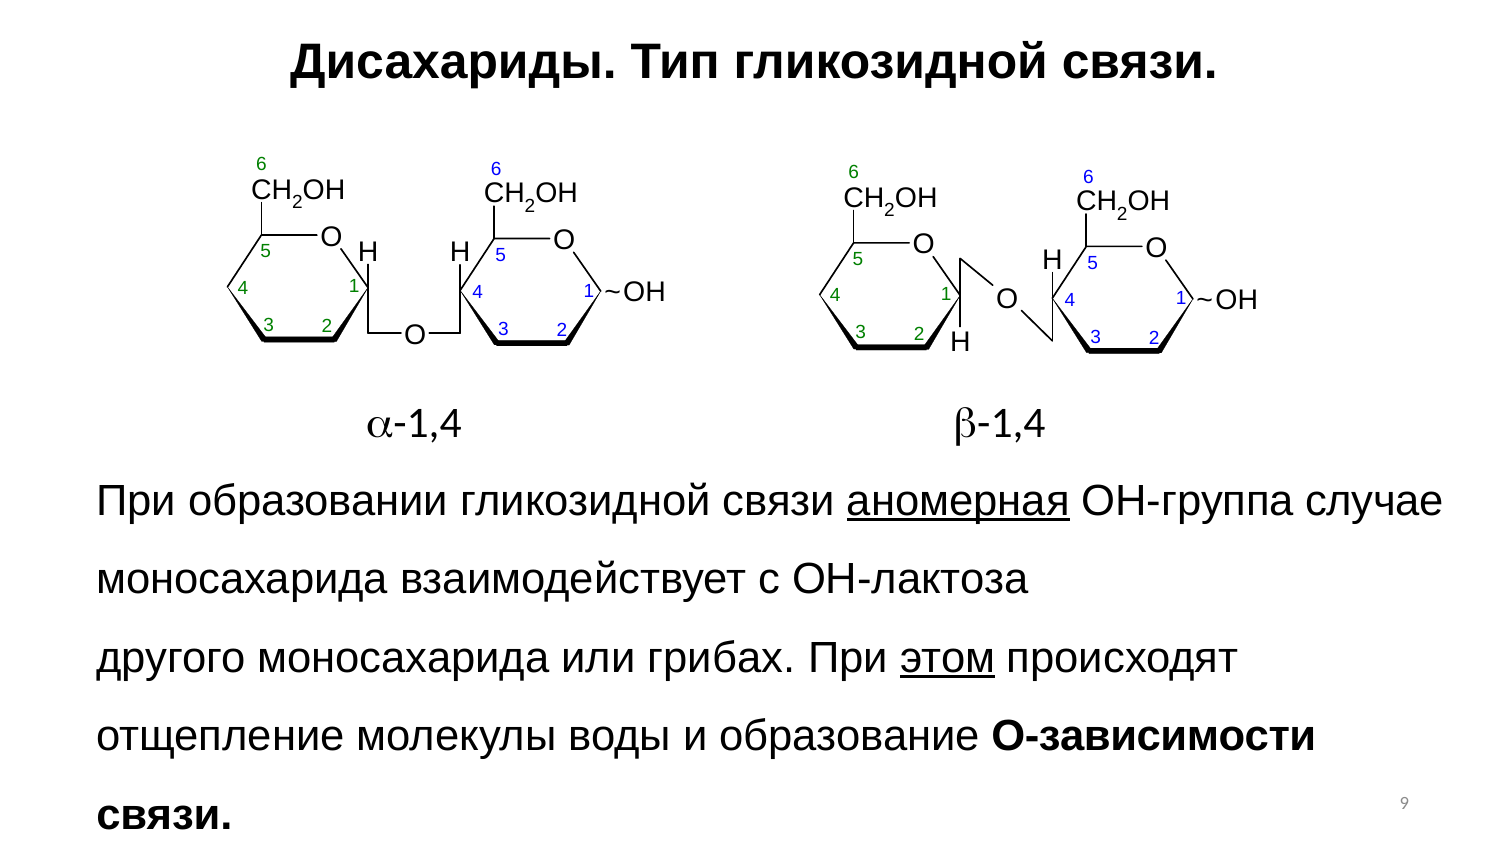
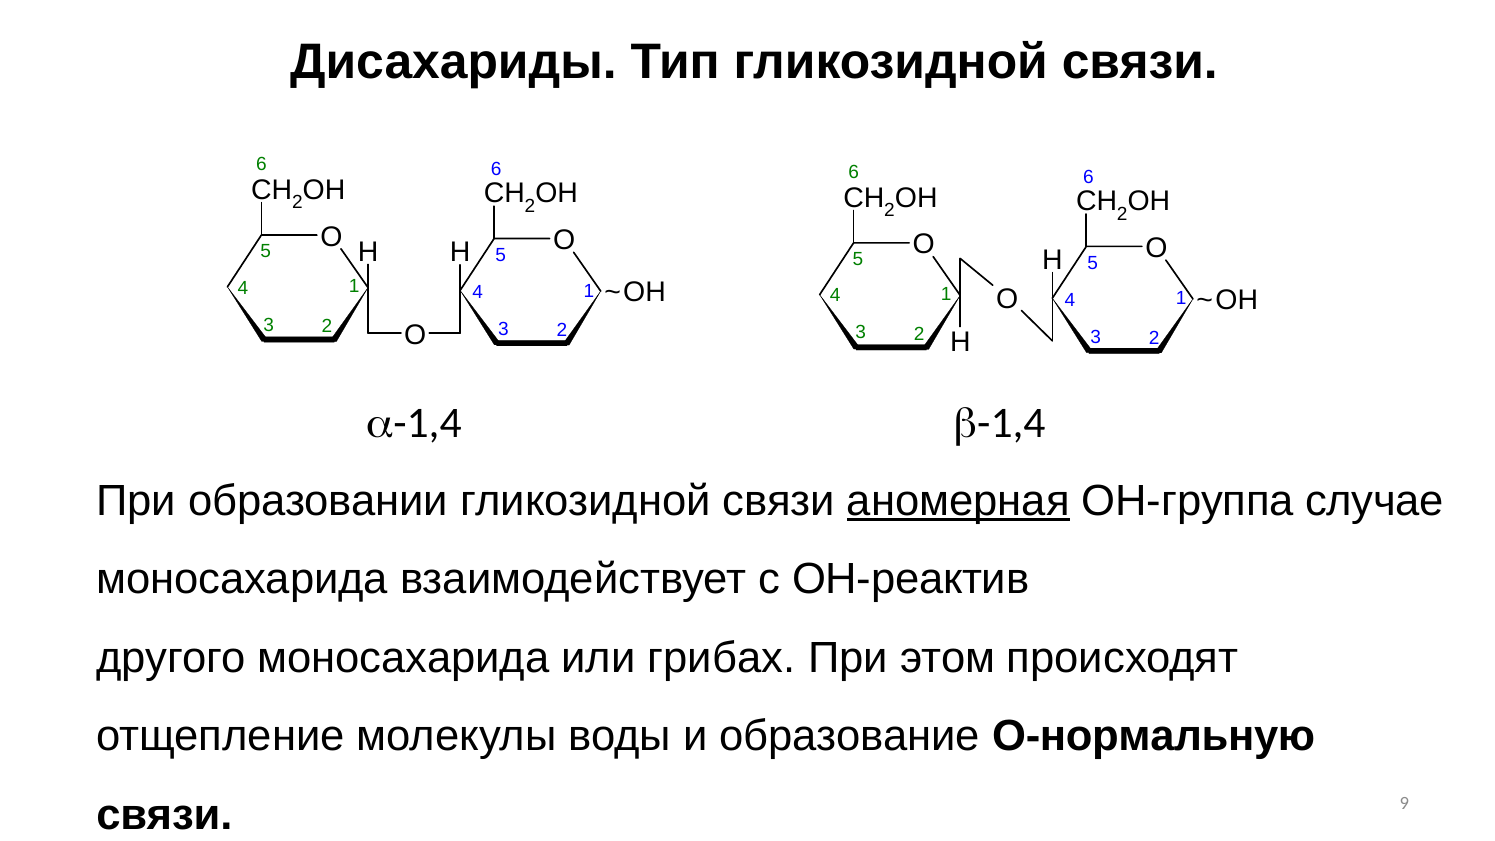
ОН-лактоза: ОН-лактоза -> ОН-реактив
этом underline: present -> none
О-зависимости: О-зависимости -> О-нормальную
